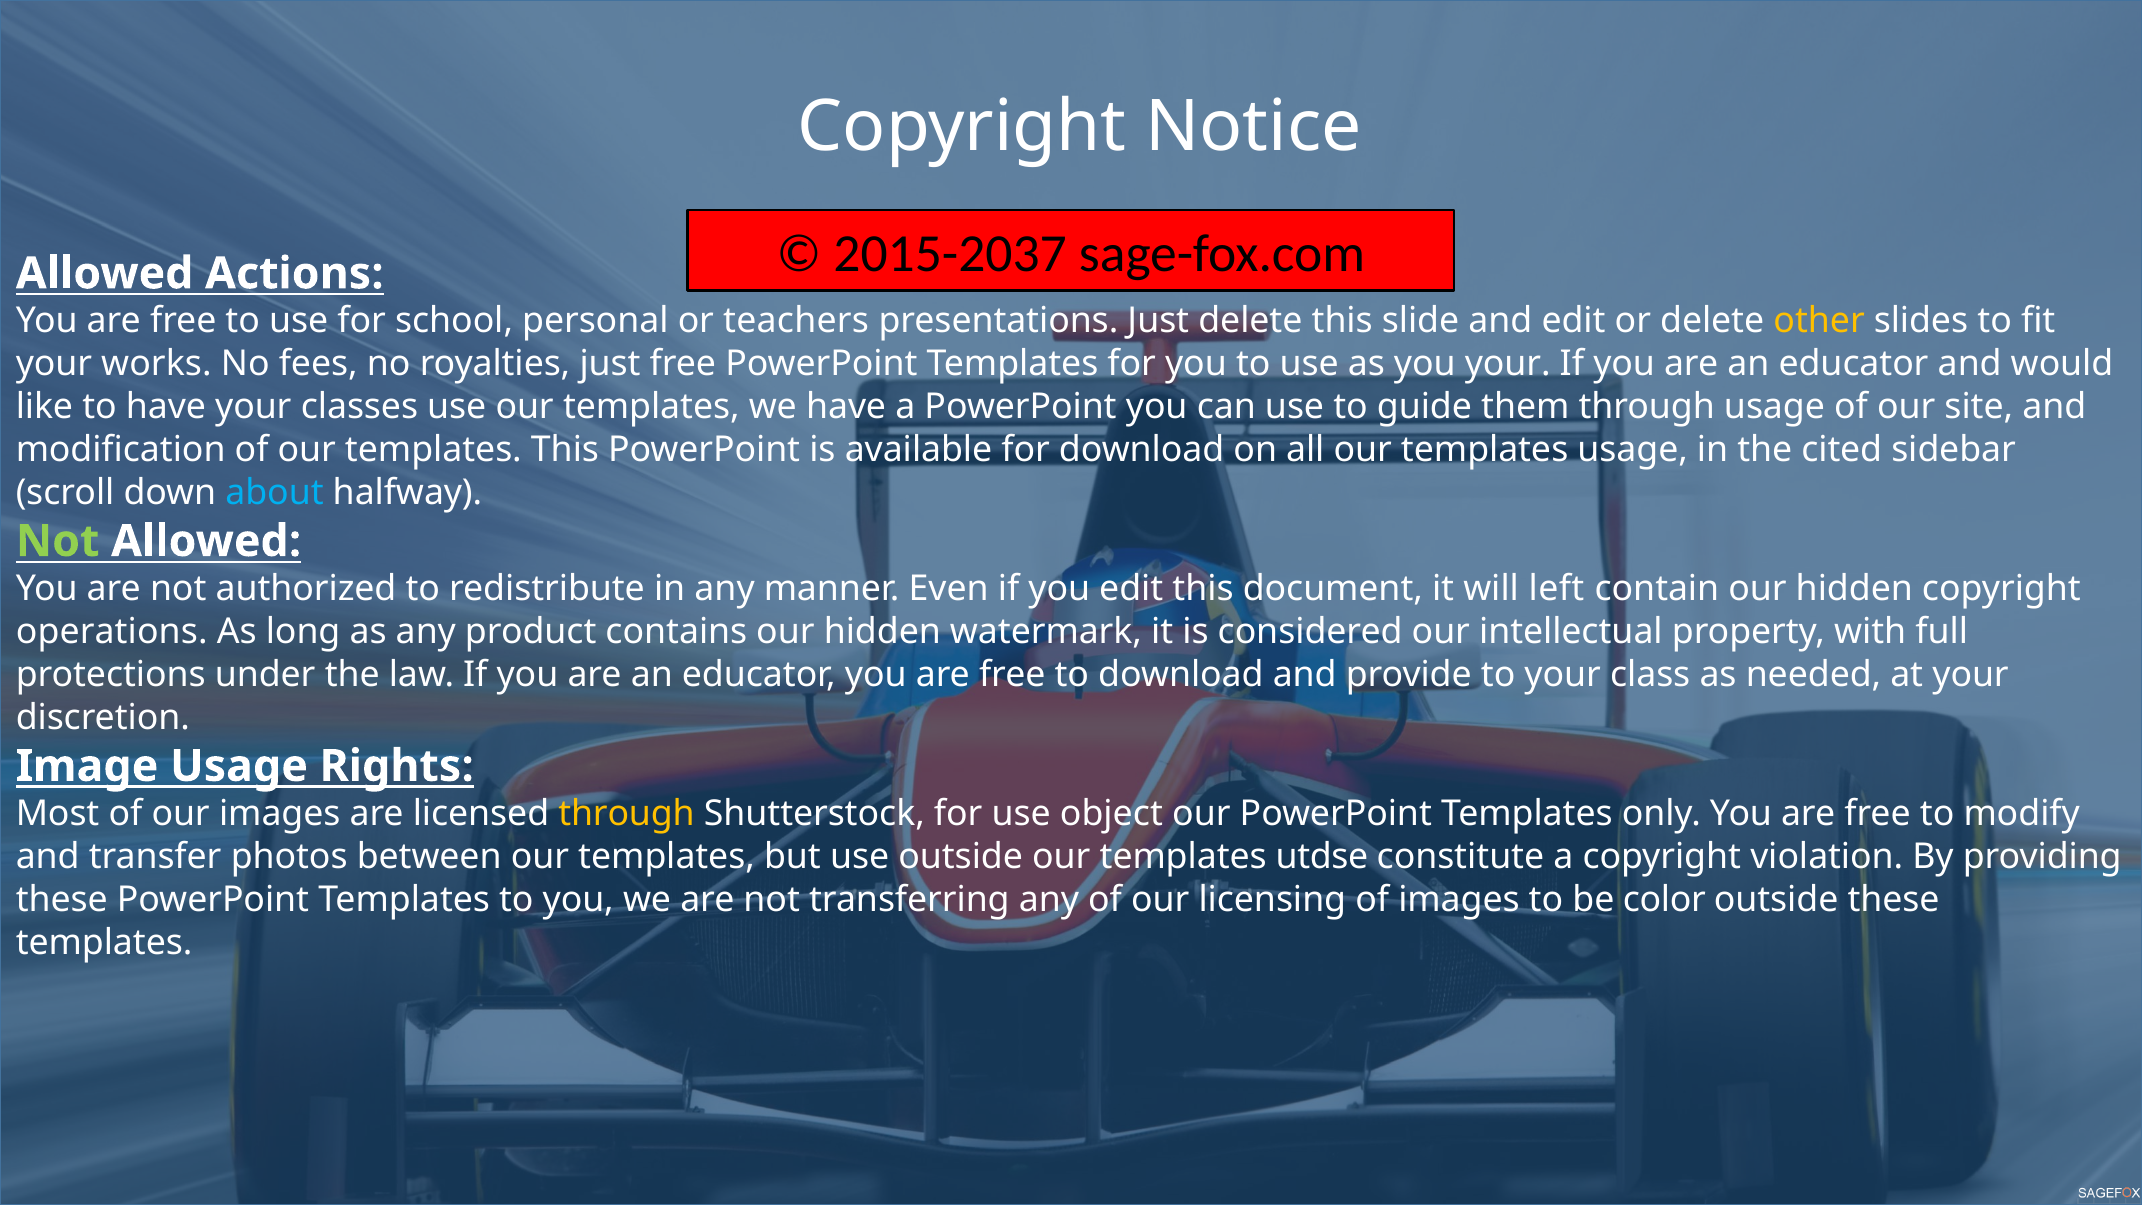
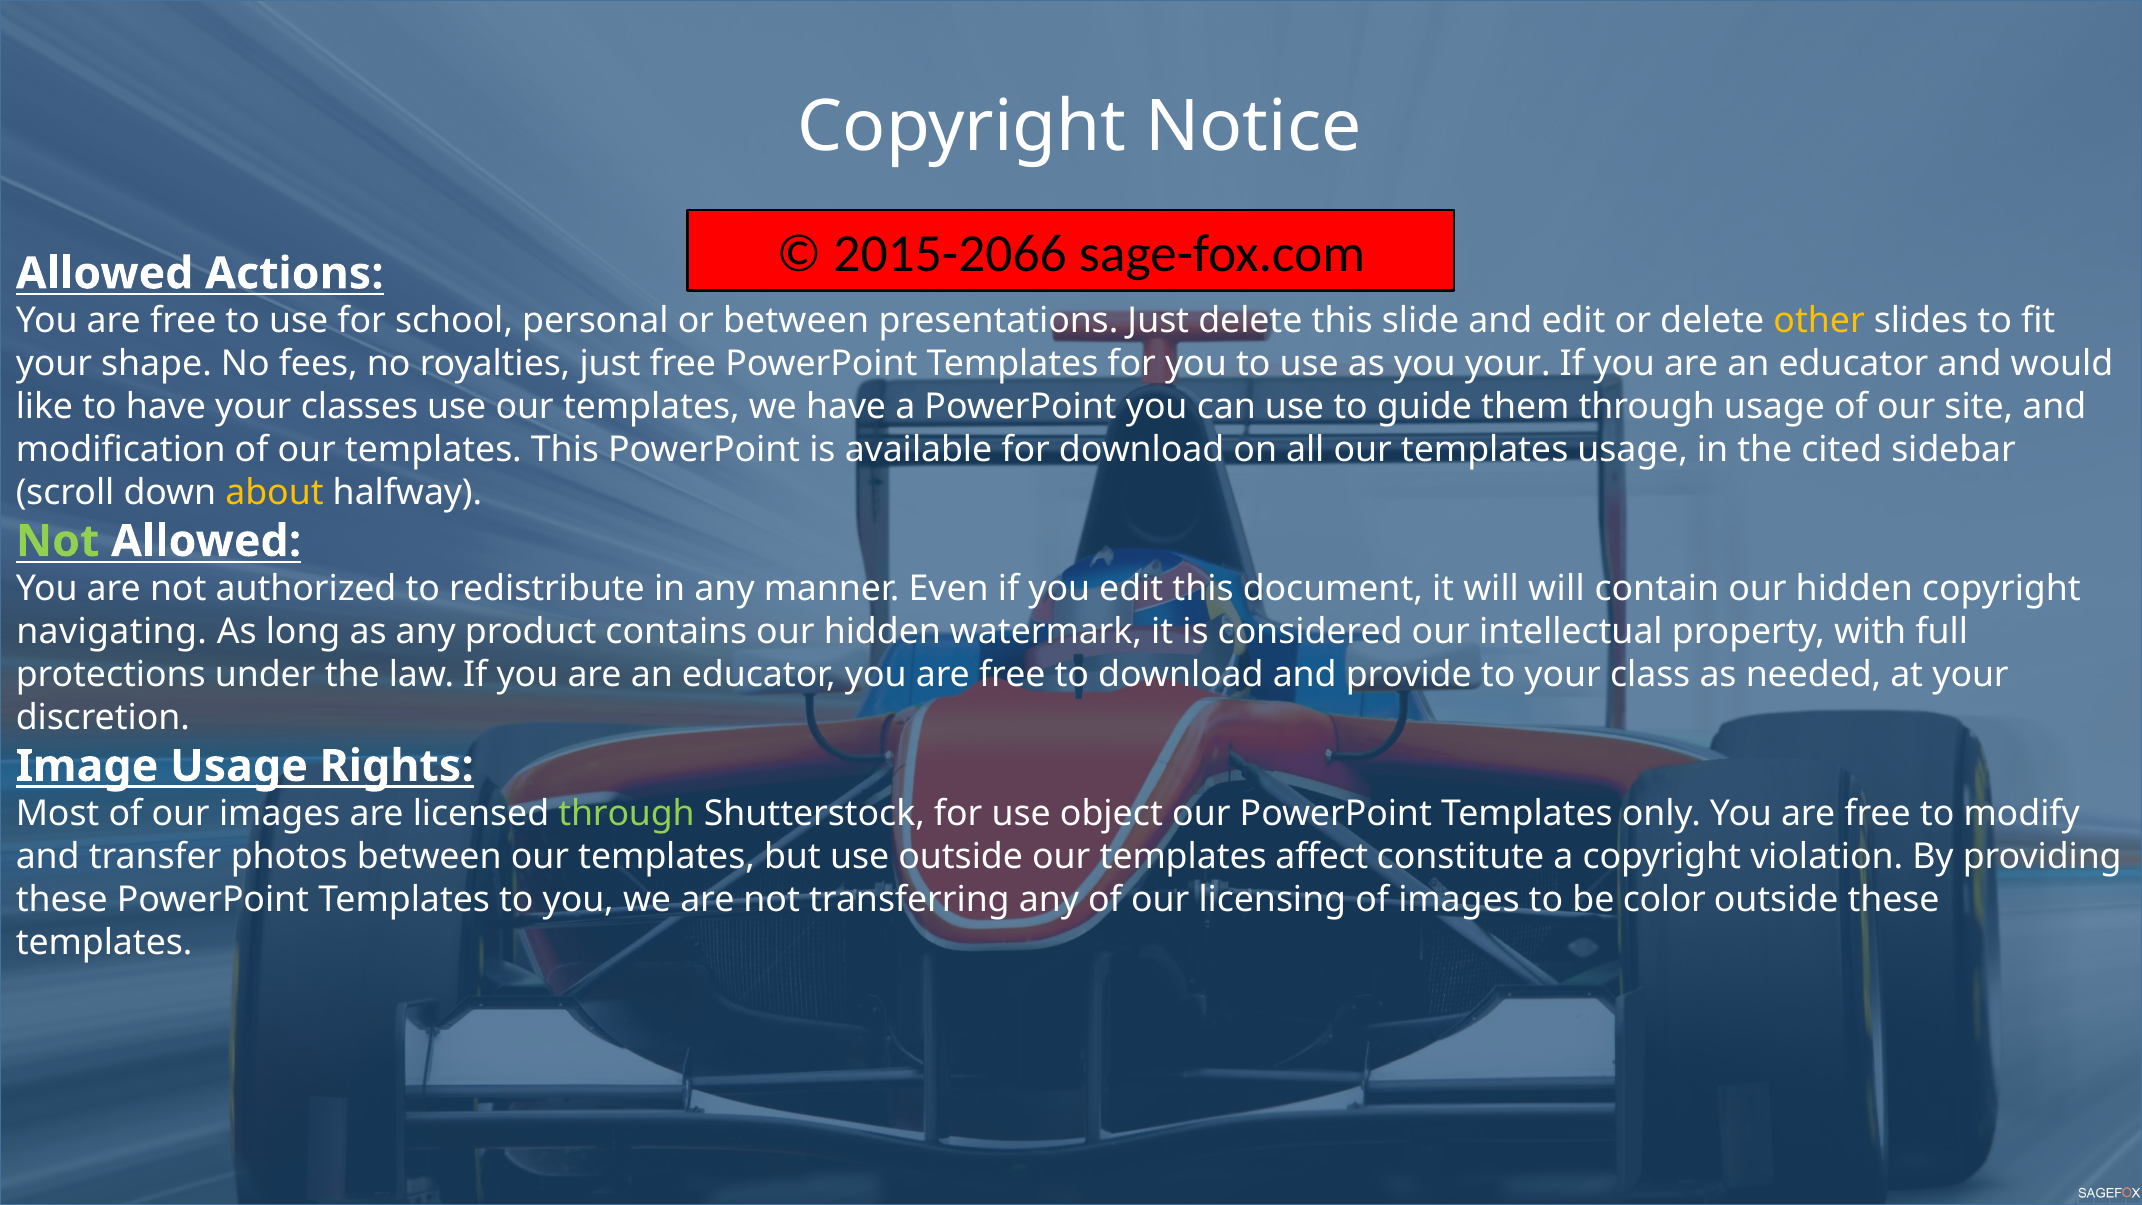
2015-2037: 2015-2037 -> 2015-2066
or teachers: teachers -> between
works: works -> shape
about colour: light blue -> yellow
will left: left -> will
operations: operations -> navigating
through at (626, 814) colour: yellow -> light green
utdse: utdse -> affect
